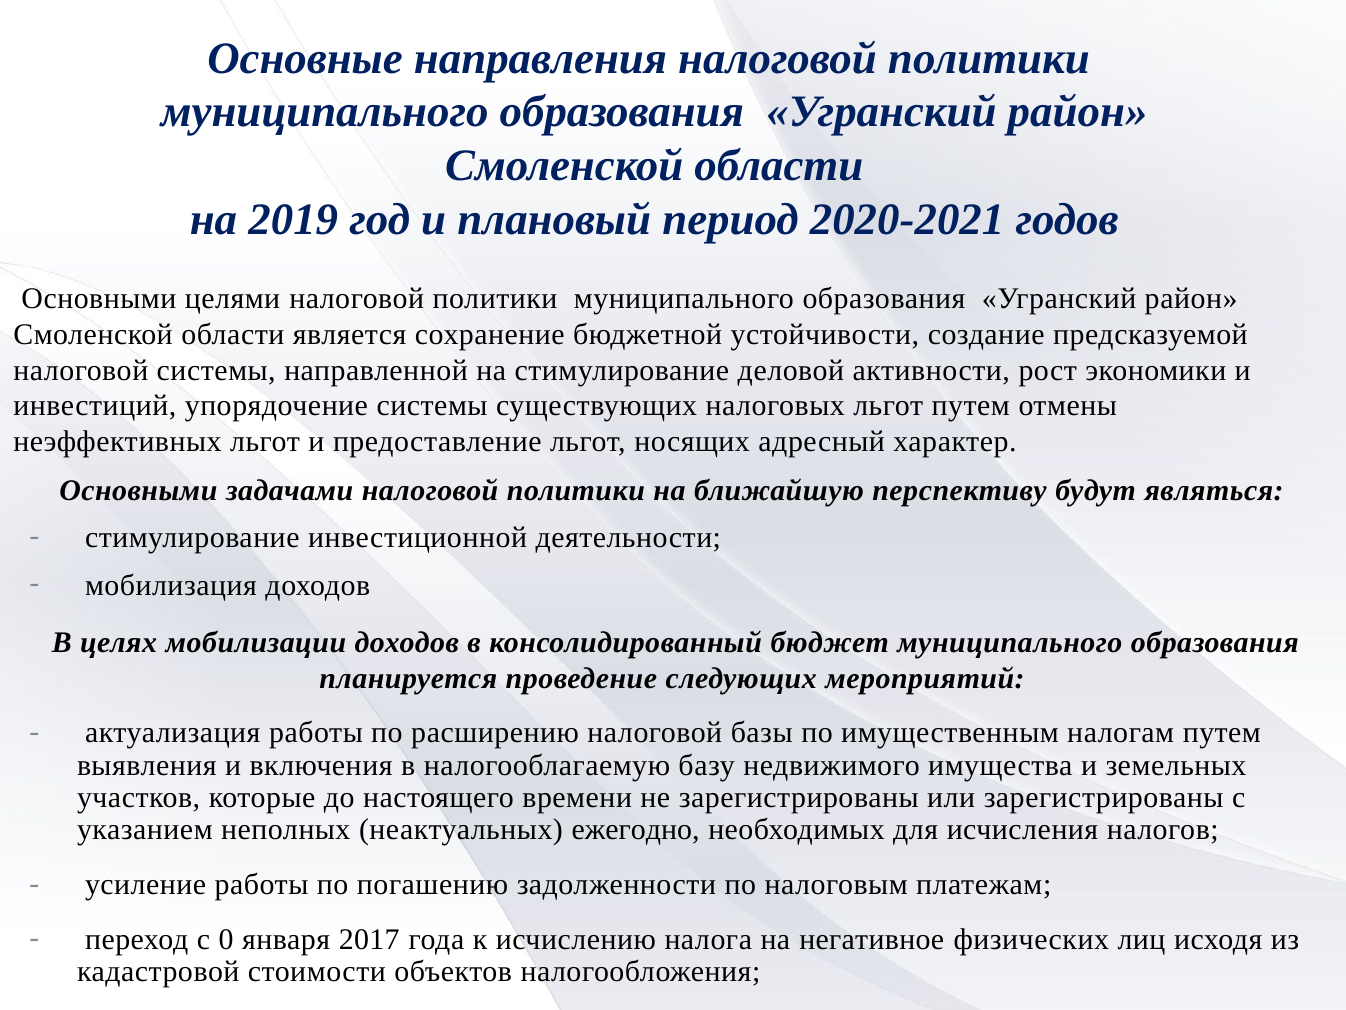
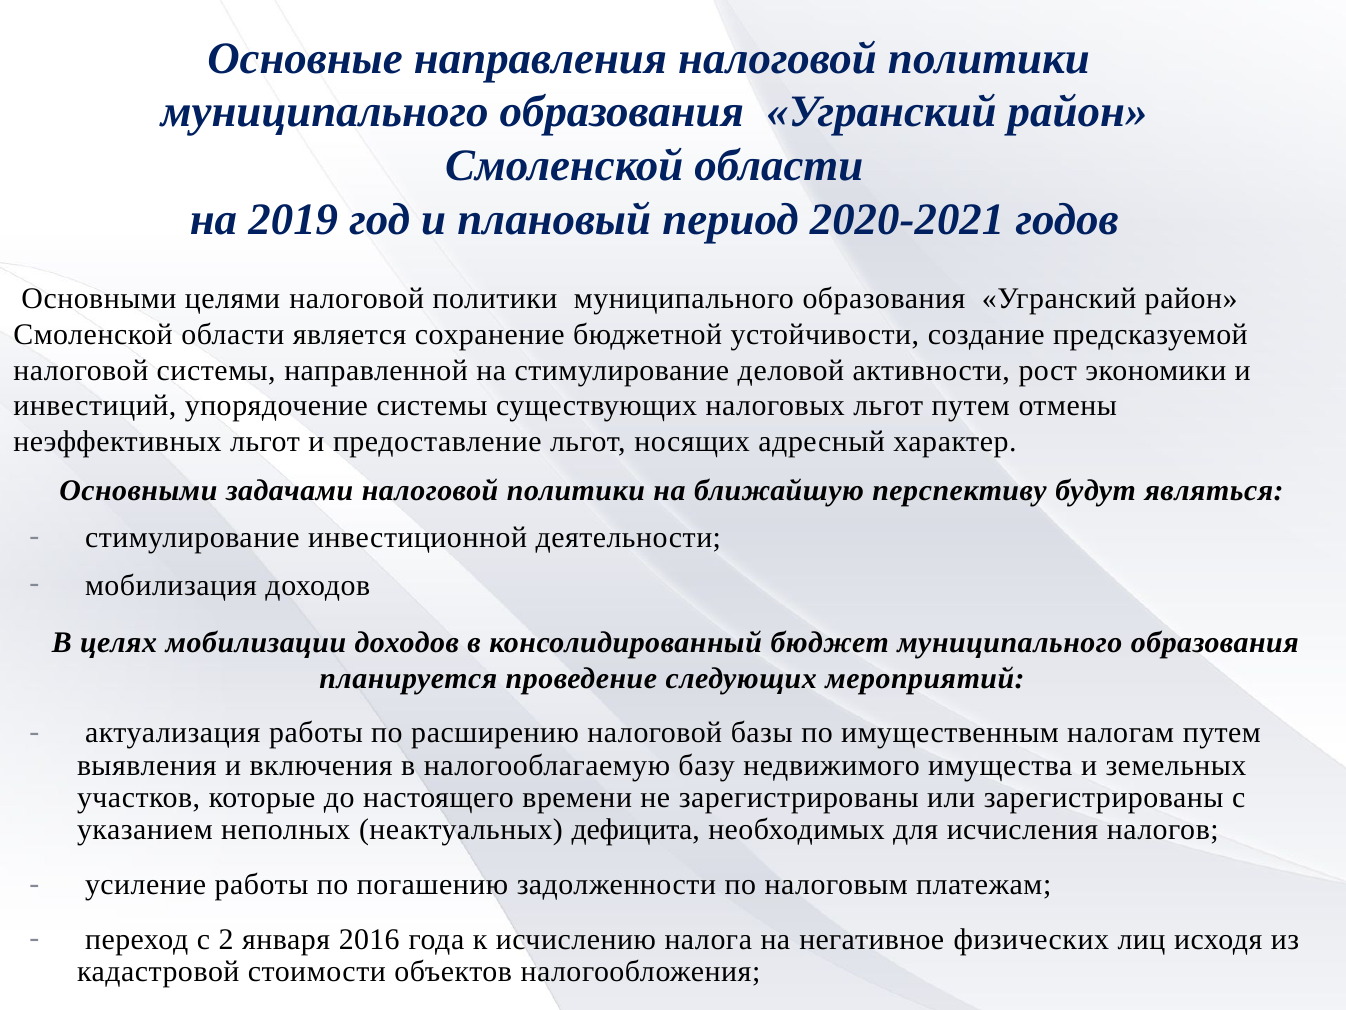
ежегодно: ежегодно -> дефицита
0: 0 -> 2
2017: 2017 -> 2016
